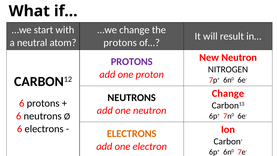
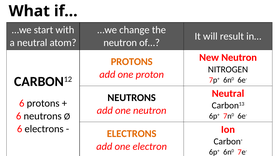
protons at (120, 43): protons -> neutron
PROTONS at (132, 62) colour: purple -> orange
Change at (228, 93): Change -> Neutral
